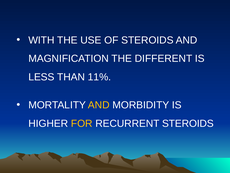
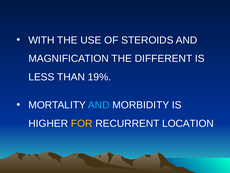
11%: 11% -> 19%
AND at (99, 105) colour: yellow -> light blue
RECURRENT STEROIDS: STEROIDS -> LOCATION
